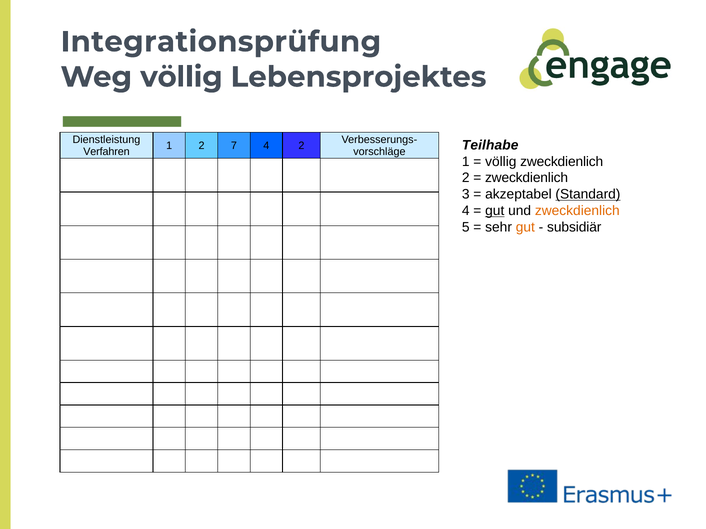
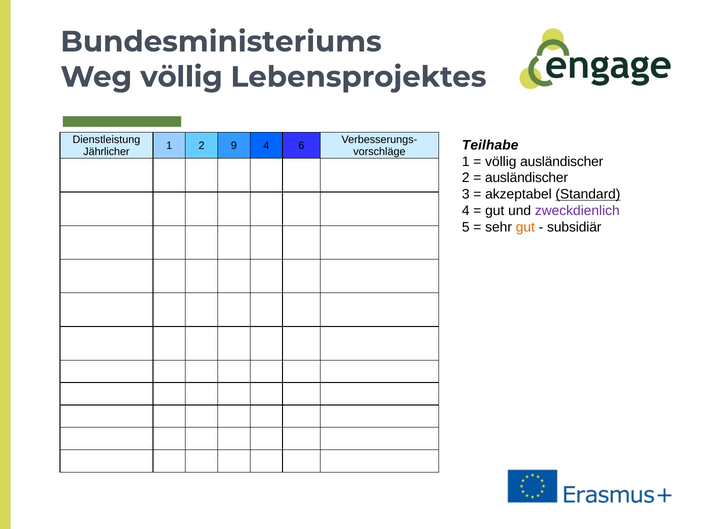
Integrationsprüfung: Integrationsprüfung -> Bundesministeriums
7: 7 -> 9
4 2: 2 -> 6
Verfahren: Verfahren -> Jährlicher
völlig zweckdienlich: zweckdienlich -> ausländischer
zweckdienlich at (527, 178): zweckdienlich -> ausländischer
gut at (495, 211) underline: present -> none
zweckdienlich at (577, 211) colour: orange -> purple
